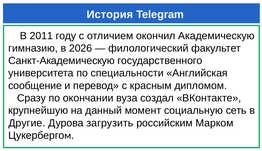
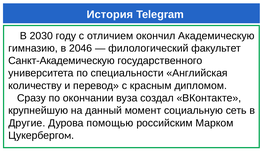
2011: 2011 -> 2030
2026: 2026 -> 2046
сообщение: сообщение -> количеству
загрузить: загрузить -> помощью
